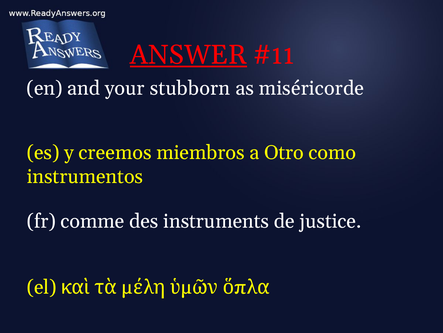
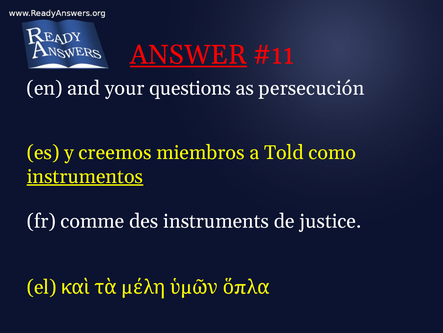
stubborn: stubborn -> questions
miséricorde: miséricorde -> persecución
Otro: Otro -> Told
instrumentos underline: none -> present
